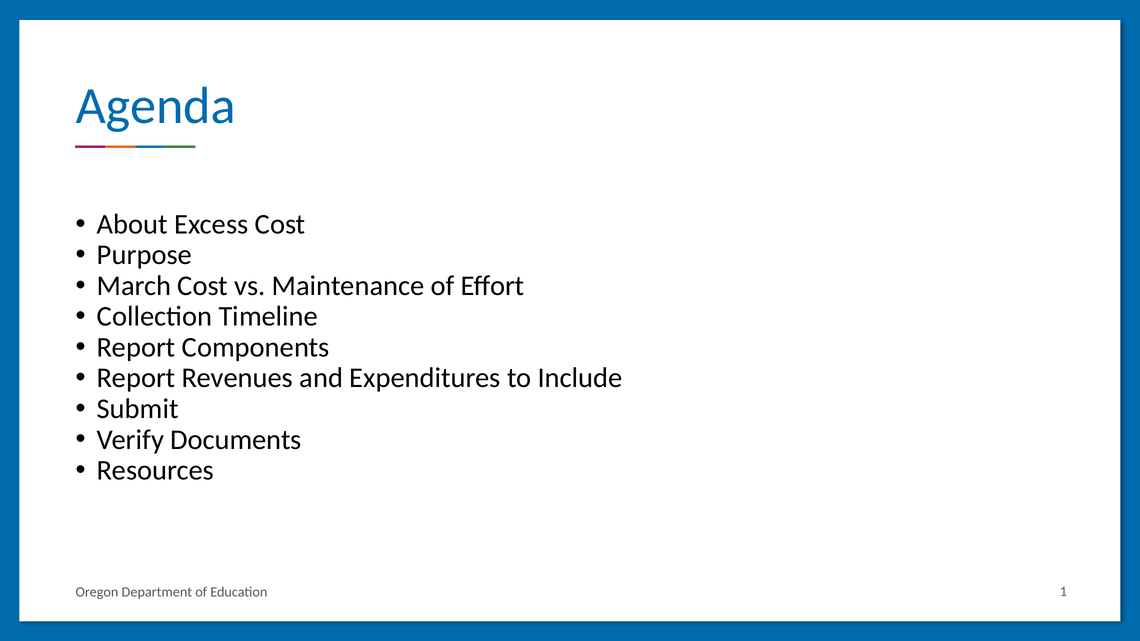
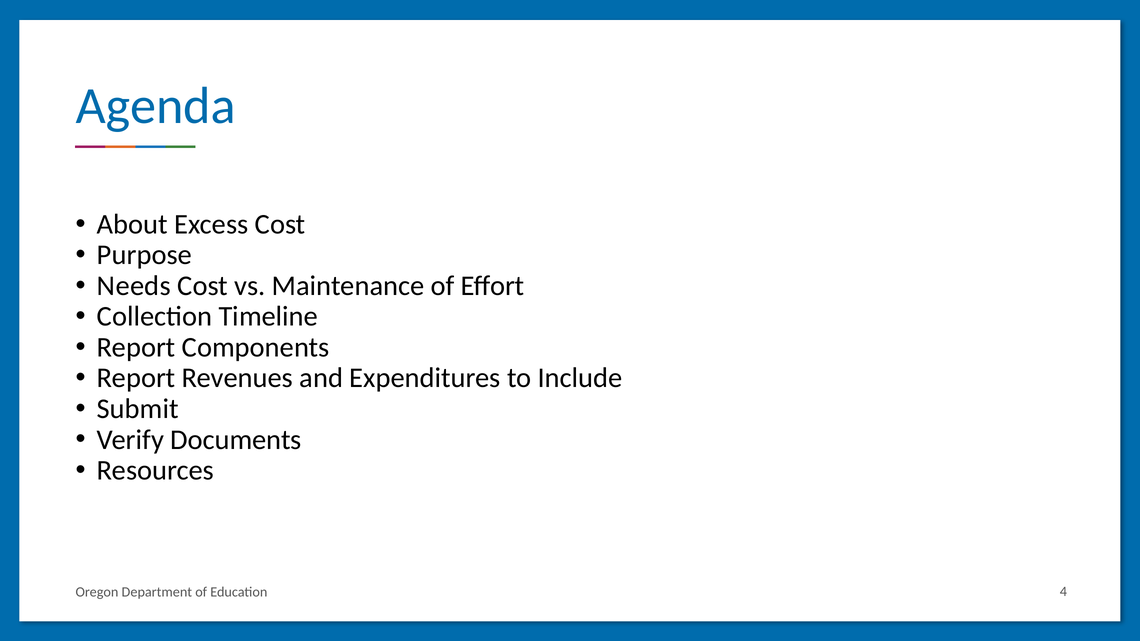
March: March -> Needs
1: 1 -> 4
